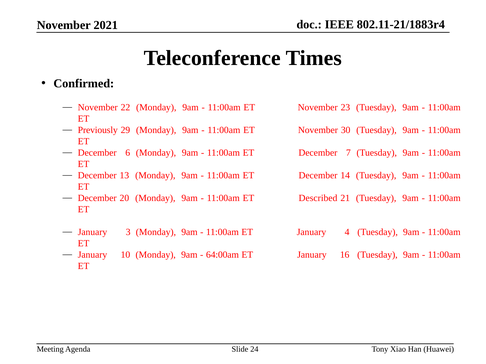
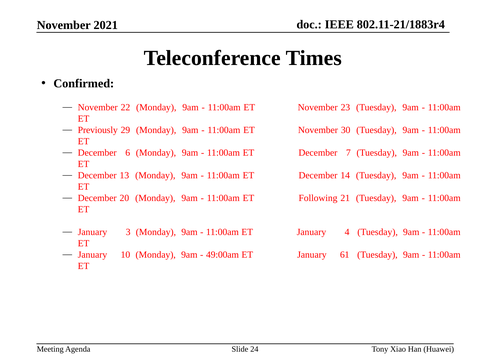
Described: Described -> Following
64:00am: 64:00am -> 49:00am
16: 16 -> 61
